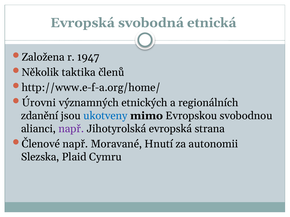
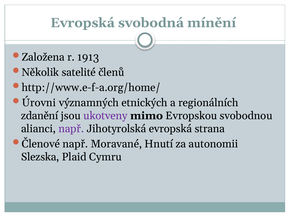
etnická: etnická -> mínění
1947: 1947 -> 1913
taktika: taktika -> satelité
ukotveny colour: blue -> purple
